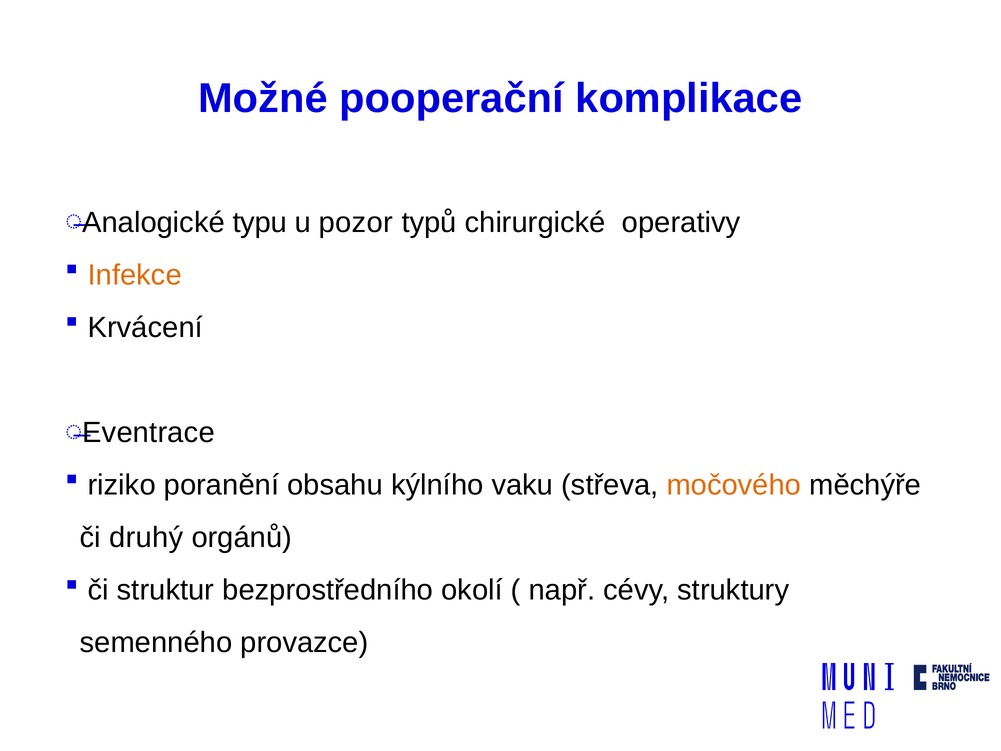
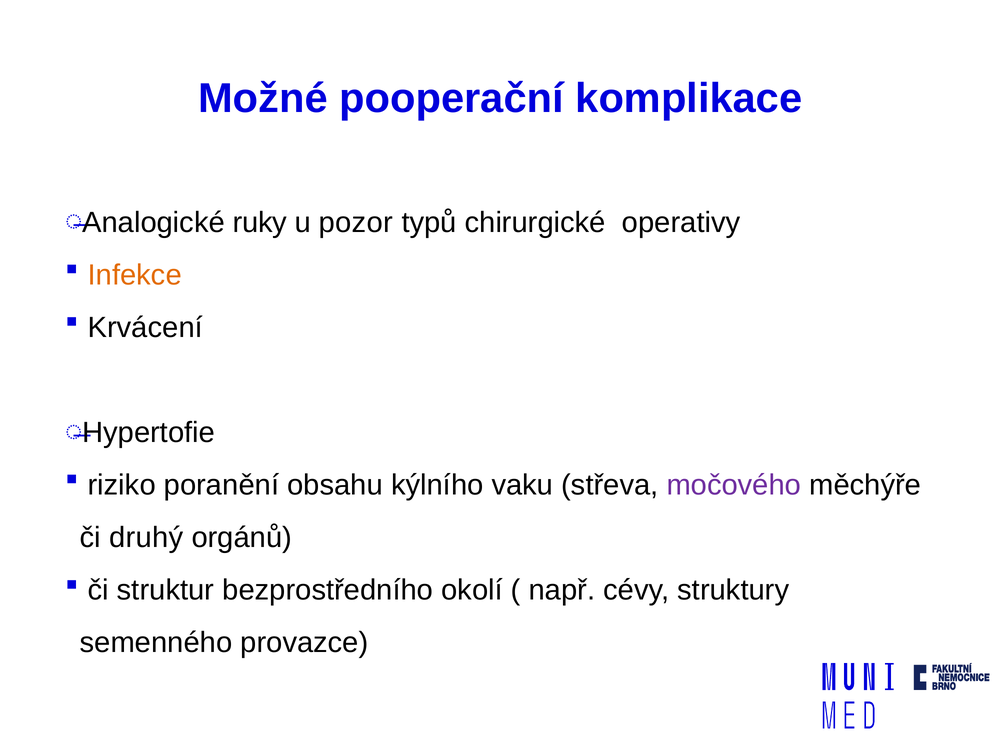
typu: typu -> ruky
Eventrace: Eventrace -> Hypertofie
močového colour: orange -> purple
